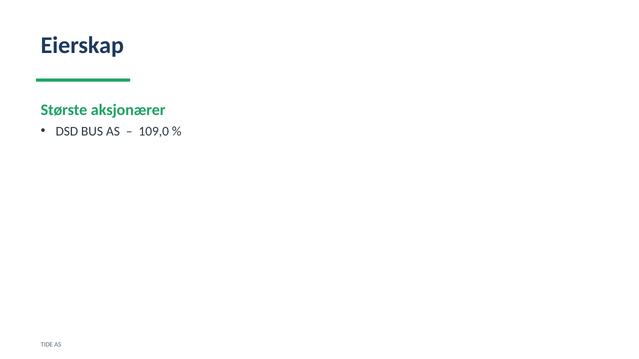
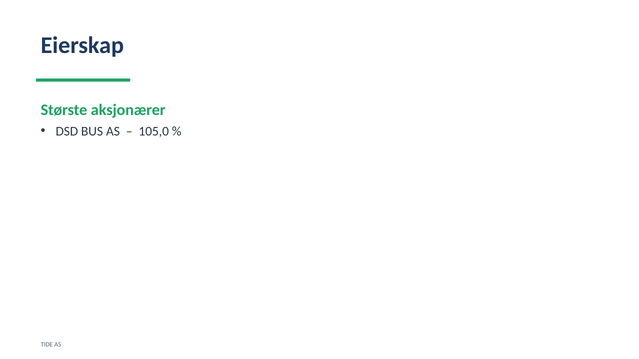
109,0: 109,0 -> 105,0
